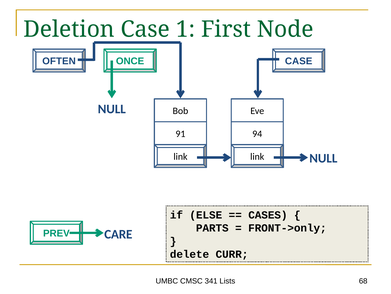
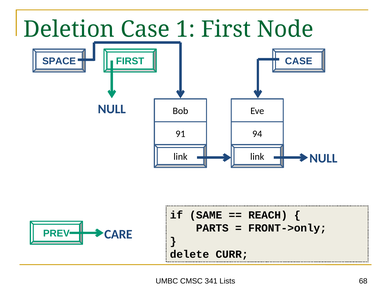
OFTEN: OFTEN -> SPACE
ONCE at (130, 61): ONCE -> FIRST
ELSE: ELSE -> SAME
CASES: CASES -> REACH
